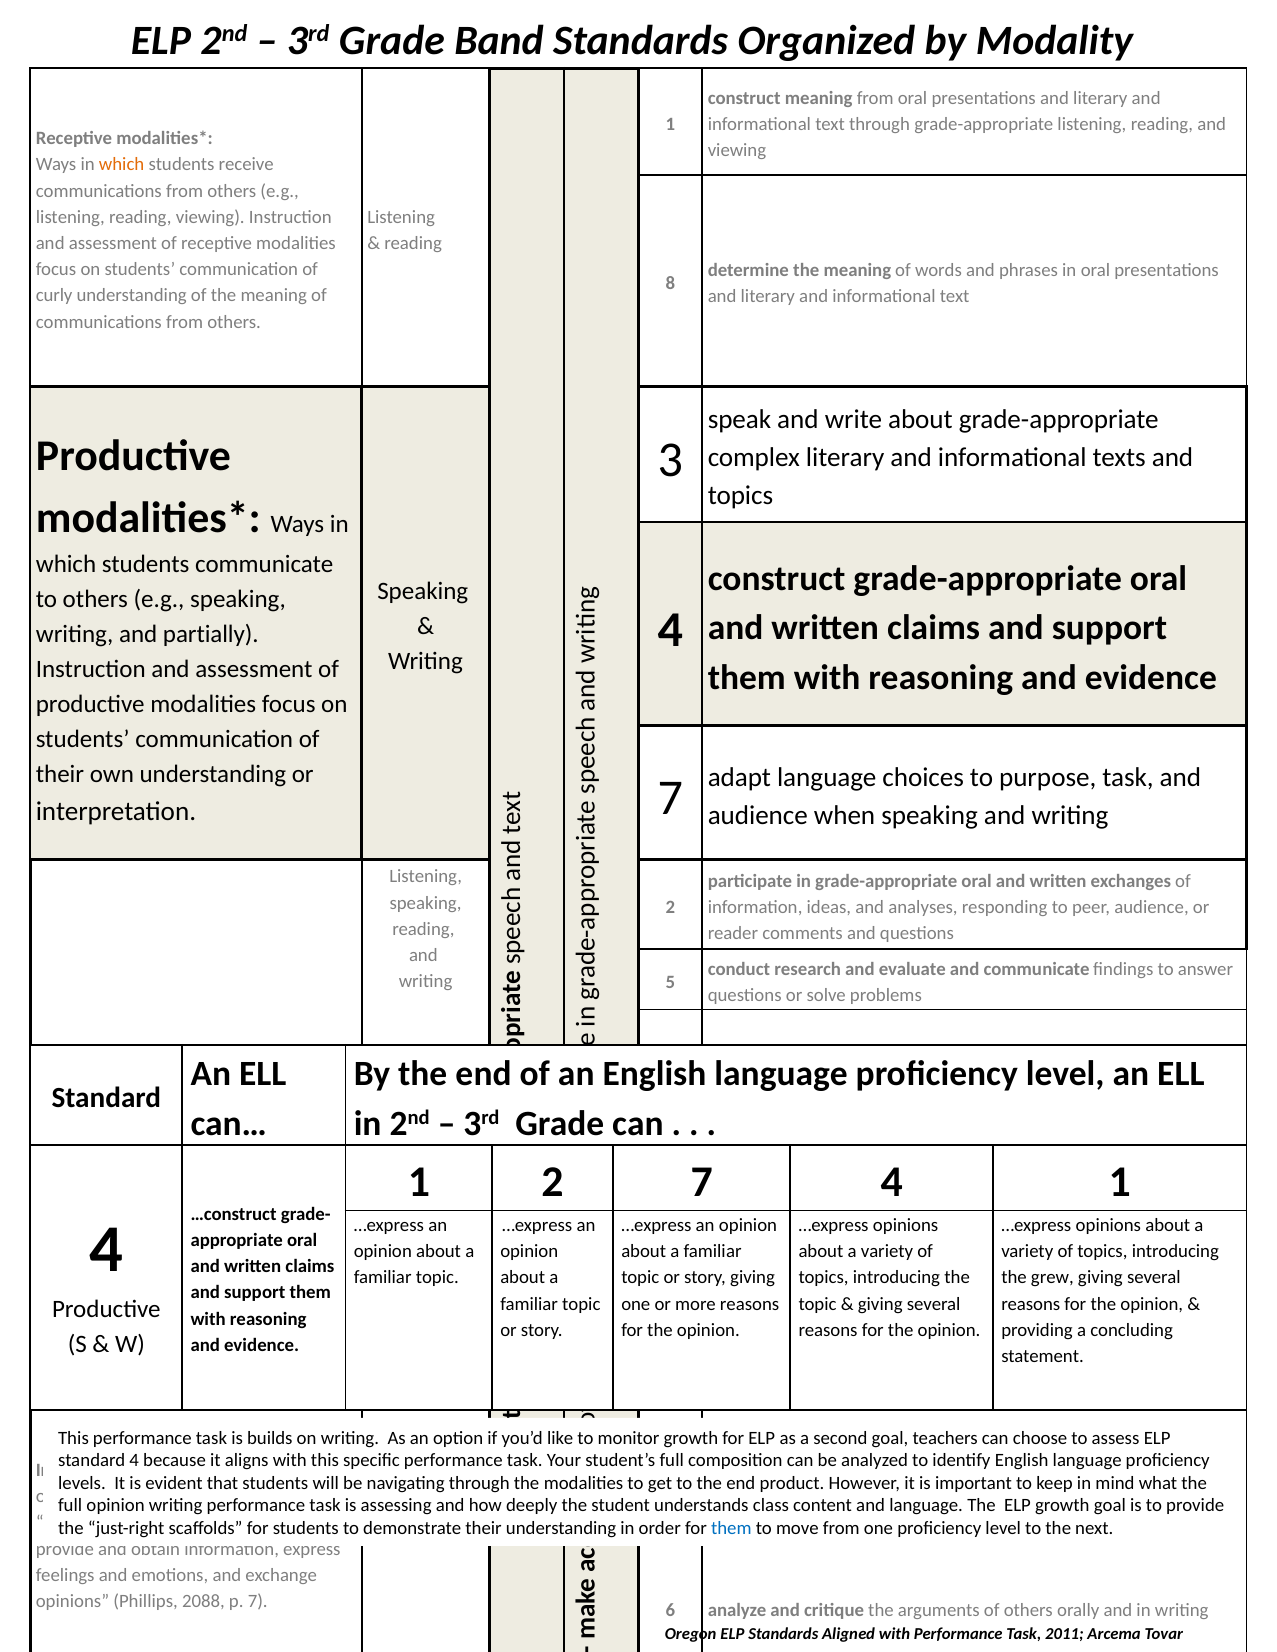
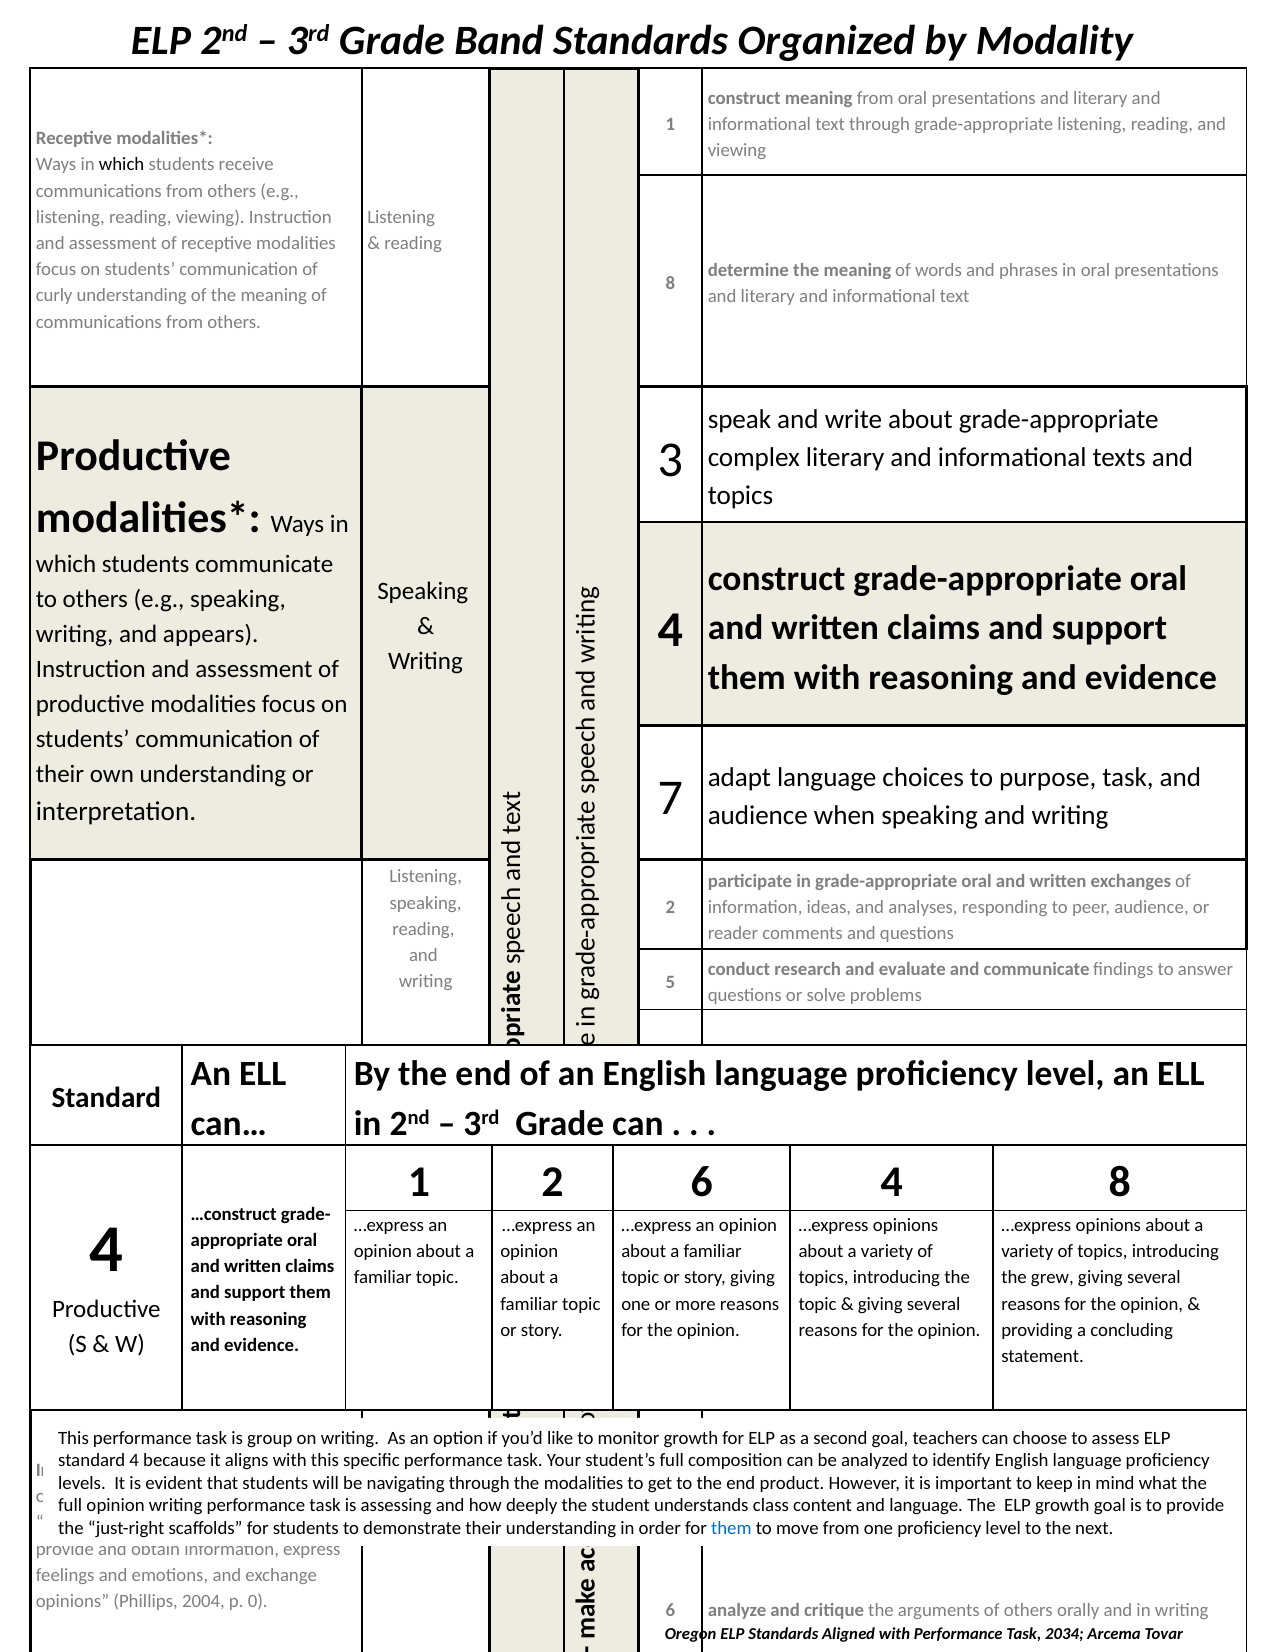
which at (122, 165) colour: orange -> black
partially: partially -> appears
2 7: 7 -> 6
4 1: 1 -> 8
builds: builds -> group
2088: 2088 -> 2004
p 7: 7 -> 0
2011: 2011 -> 2034
